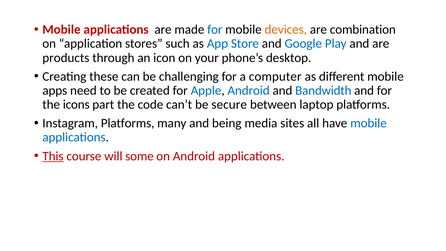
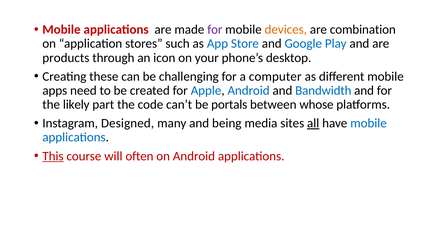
for at (215, 30) colour: blue -> purple
icons: icons -> likely
secure: secure -> portals
laptop: laptop -> whose
Instagram Platforms: Platforms -> Designed
all underline: none -> present
some: some -> often
